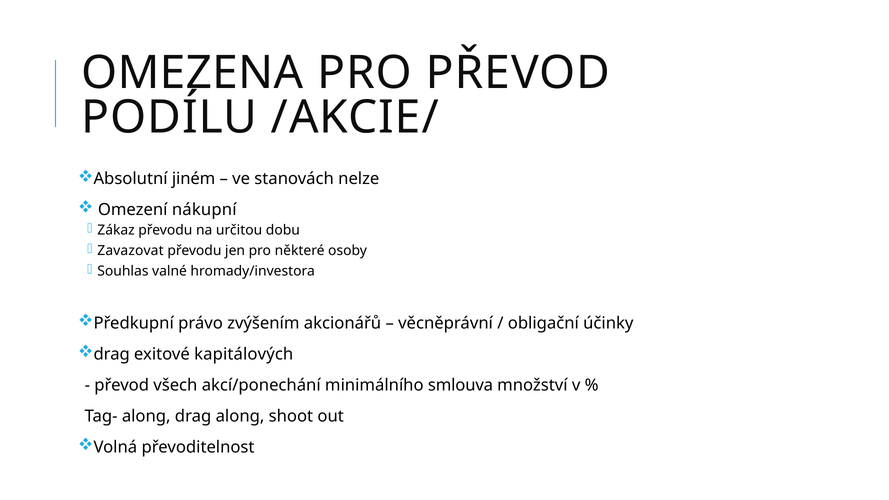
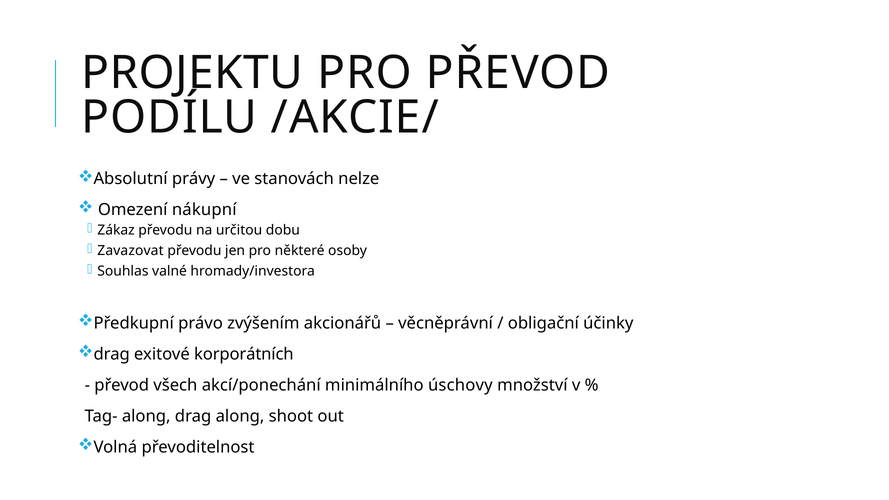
OMEZENA: OMEZENA -> PROJEKTU
jiném: jiném -> právy
kapitálových: kapitálových -> korporátních
smlouva: smlouva -> úschovy
